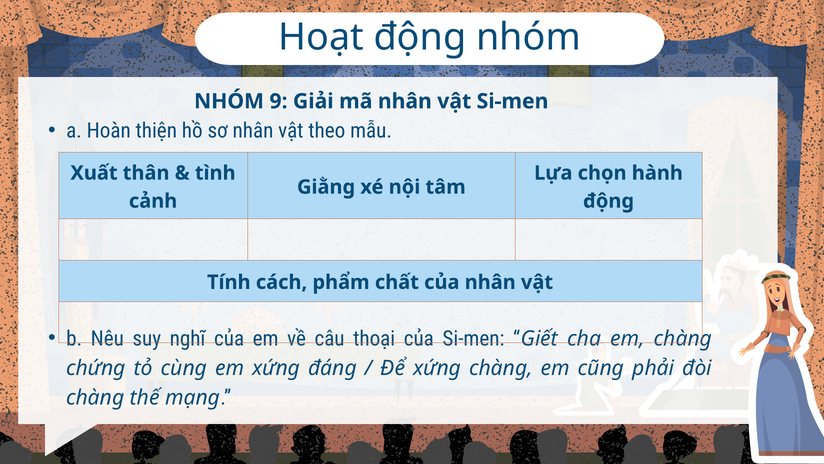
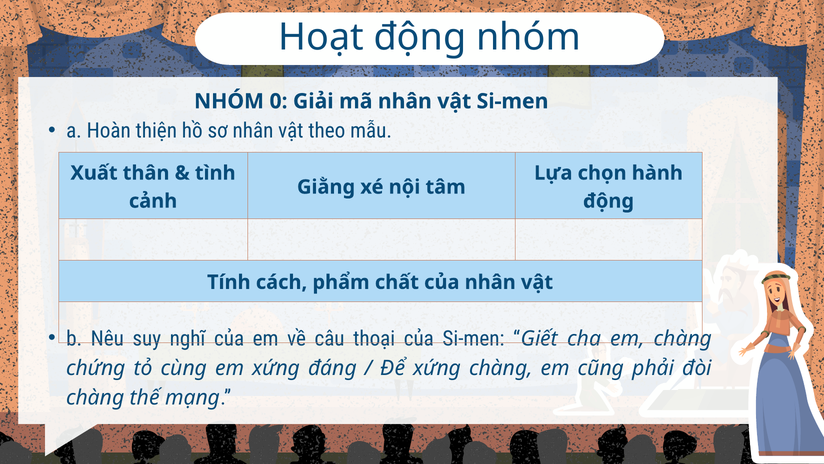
9: 9 -> 0
